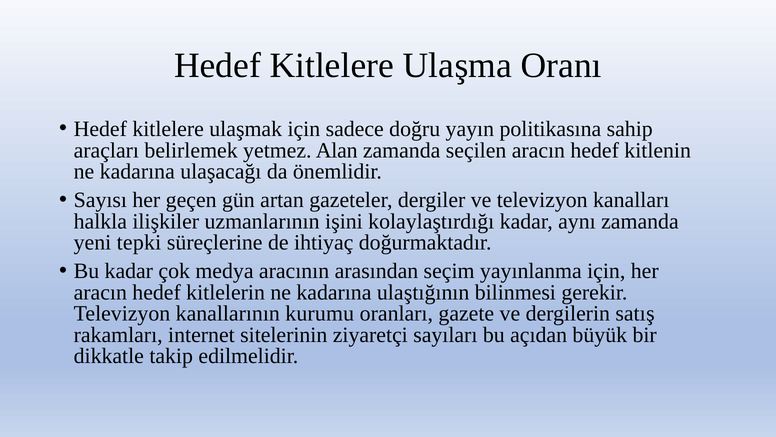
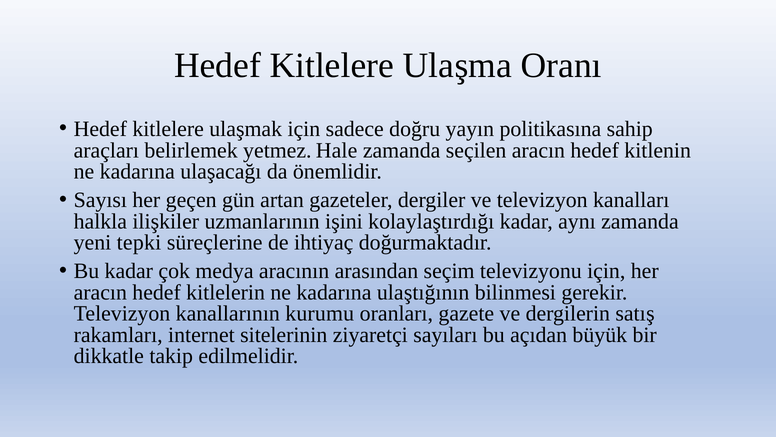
Alan: Alan -> Hale
yayınlanma: yayınlanma -> televizyonu
